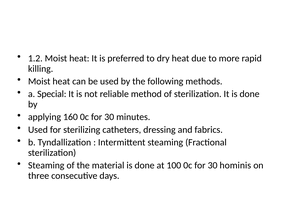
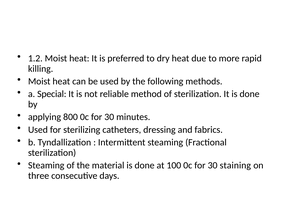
160: 160 -> 800
hominis: hominis -> staining
